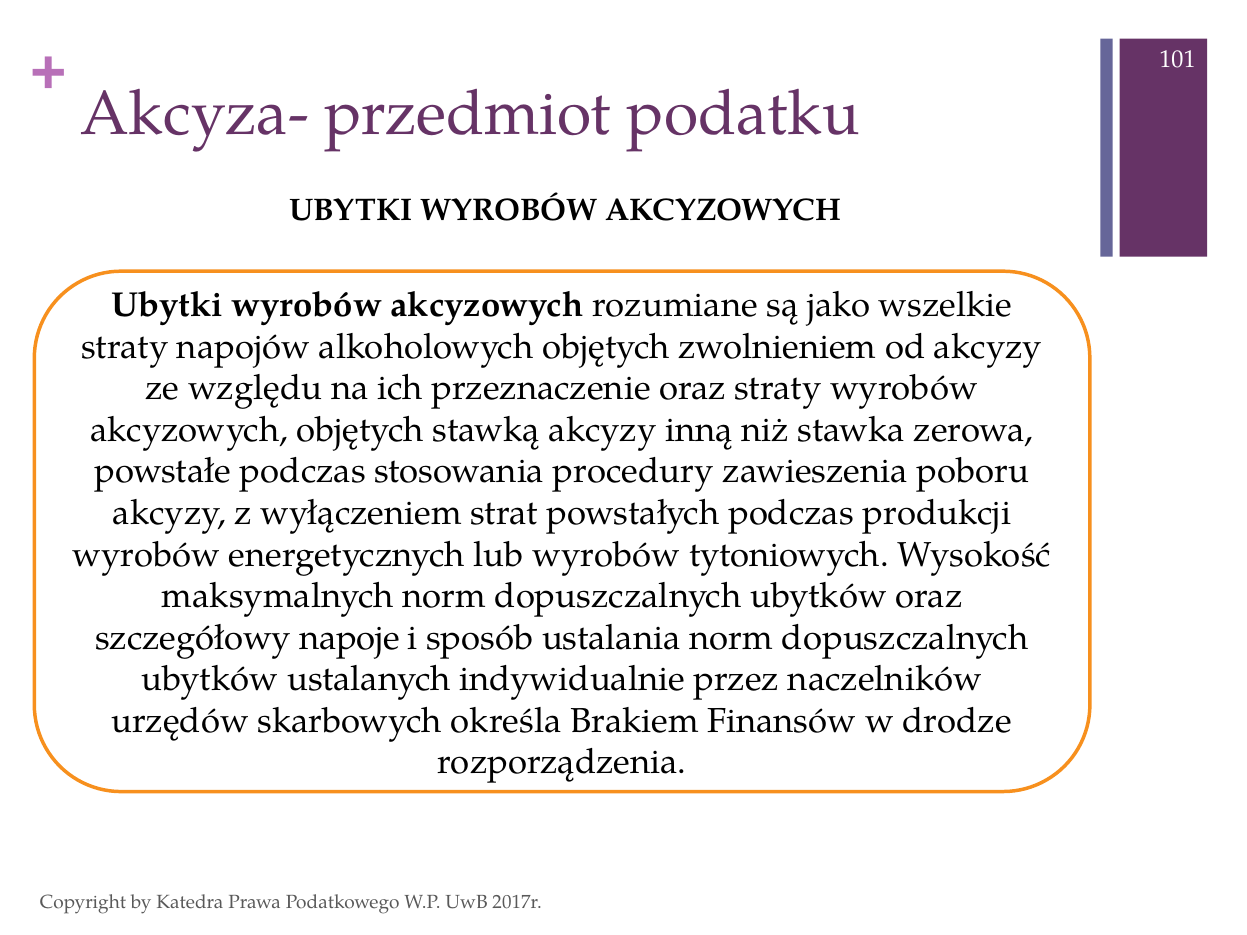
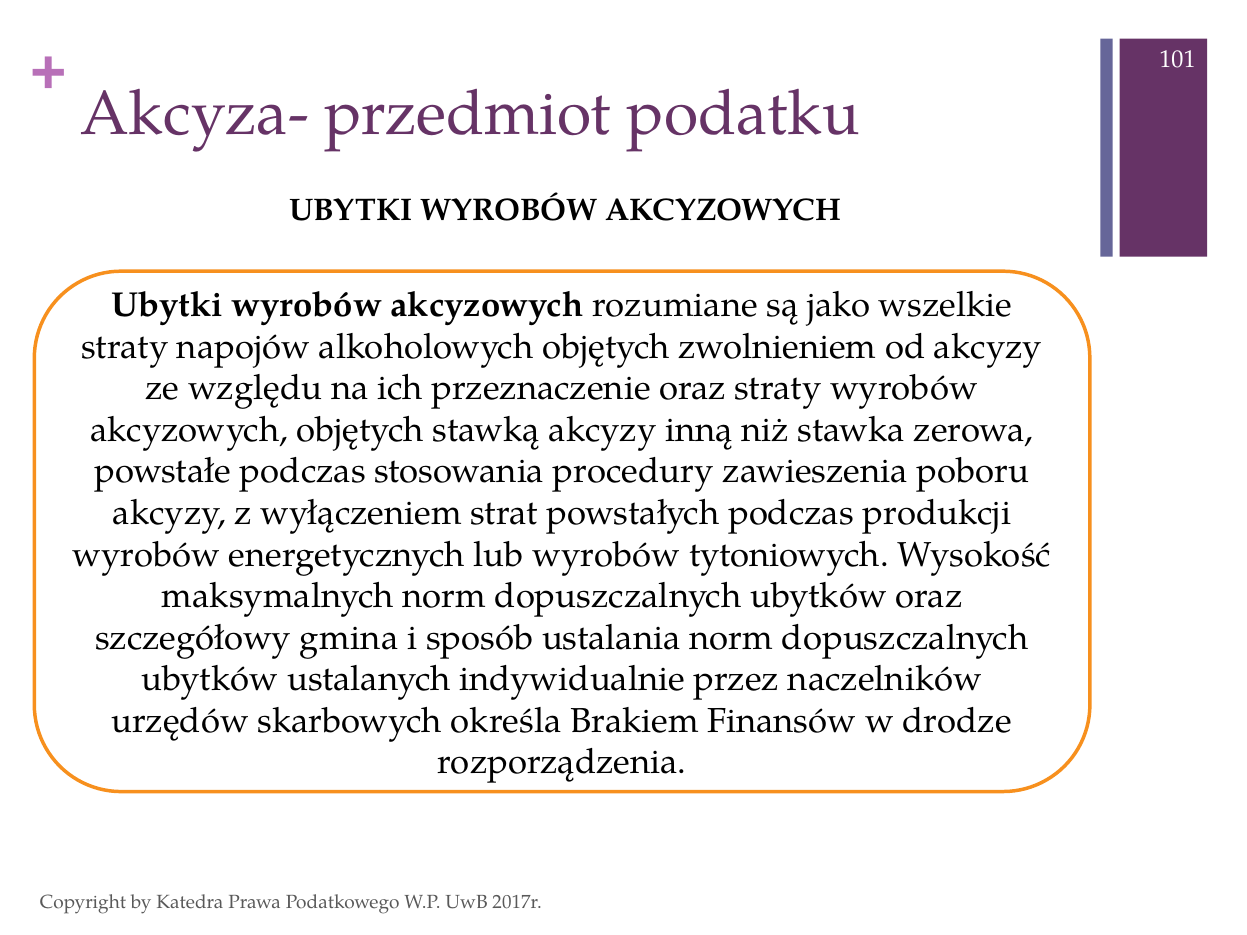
napoje: napoje -> gmina
